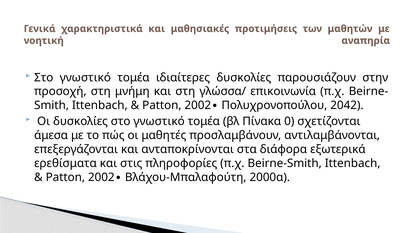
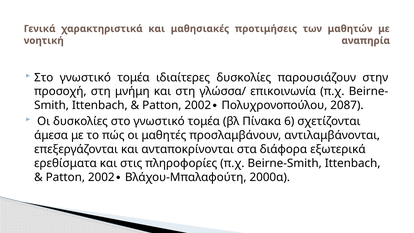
2042: 2042 -> 2087
0: 0 -> 6
